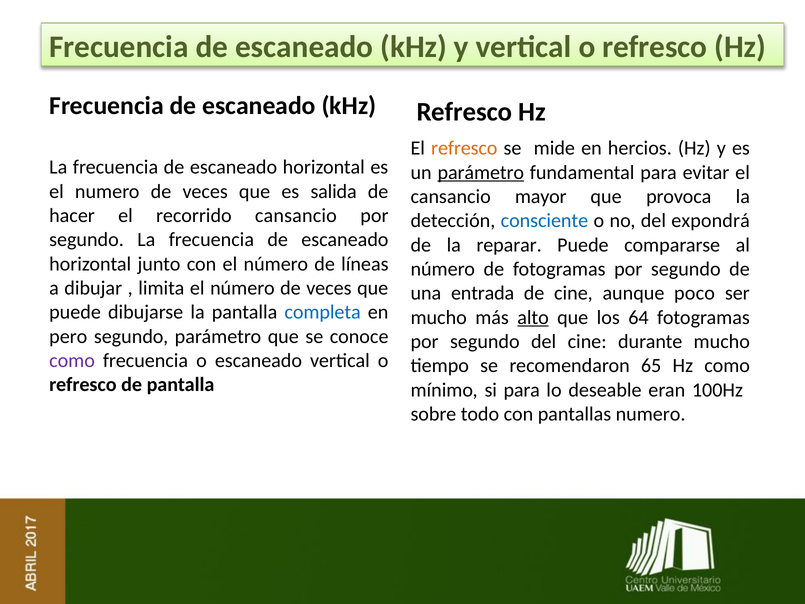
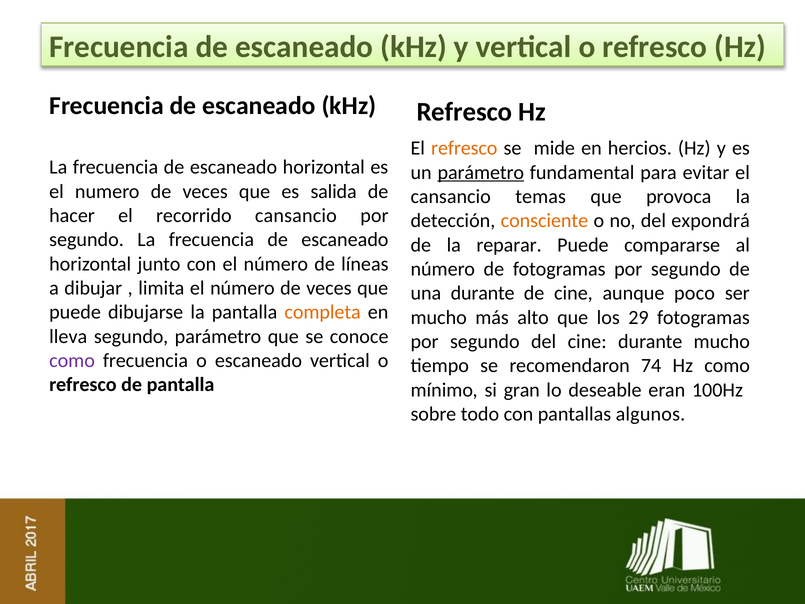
mayor: mayor -> temas
consciente colour: blue -> orange
una entrada: entrada -> durante
completa colour: blue -> orange
alto underline: present -> none
64: 64 -> 29
pero: pero -> lleva
65: 65 -> 74
si para: para -> gran
pantallas numero: numero -> algunos
